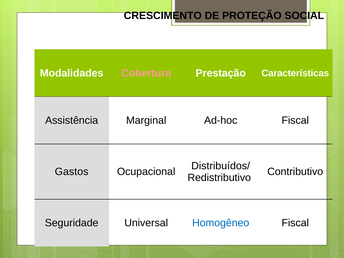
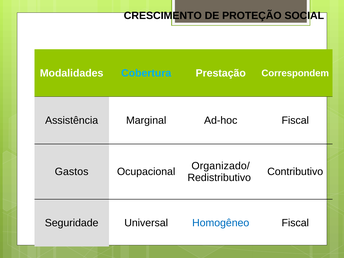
Cobertura colour: pink -> light blue
Características: Características -> Correspondem
Distribuídos/: Distribuídos/ -> Organizado/
